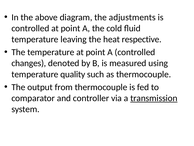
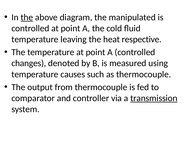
the at (27, 17) underline: none -> present
adjustments: adjustments -> manipulated
quality: quality -> causes
